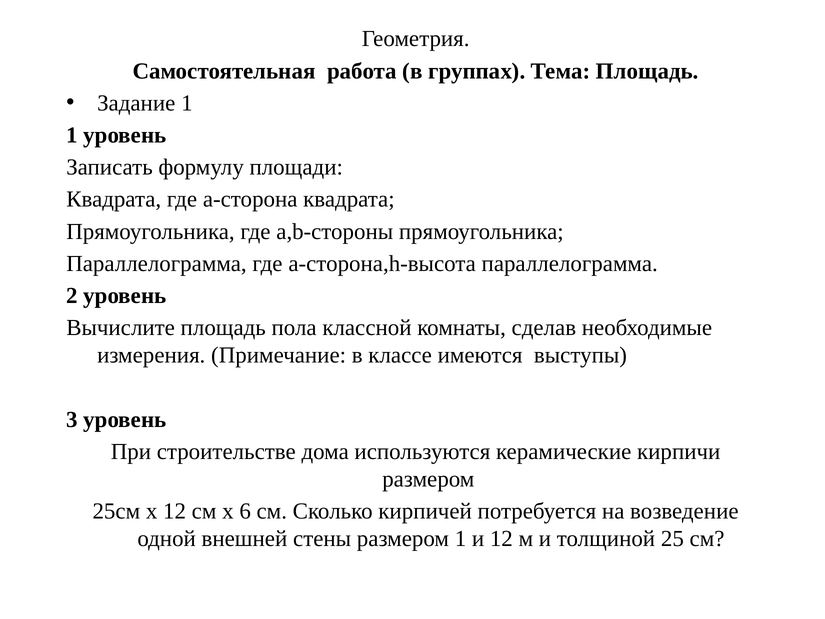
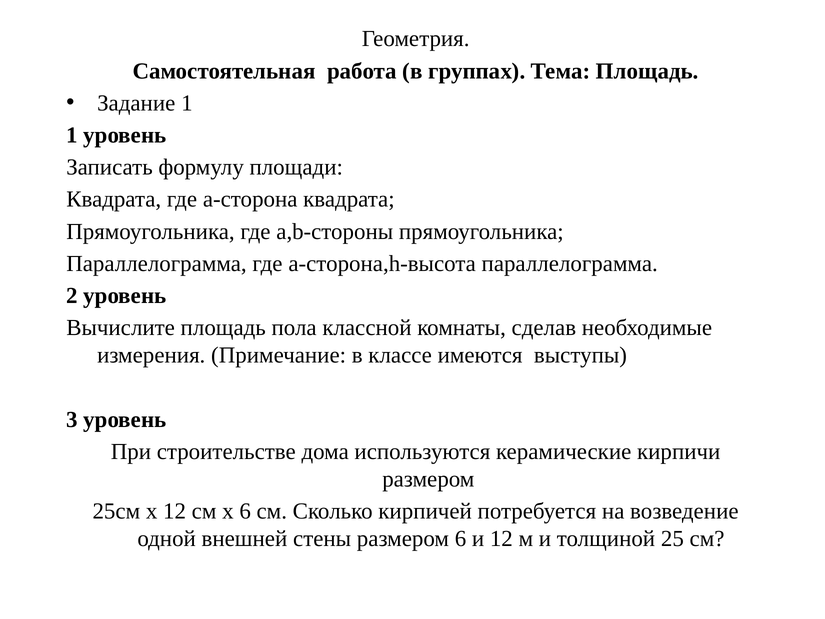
размером 1: 1 -> 6
